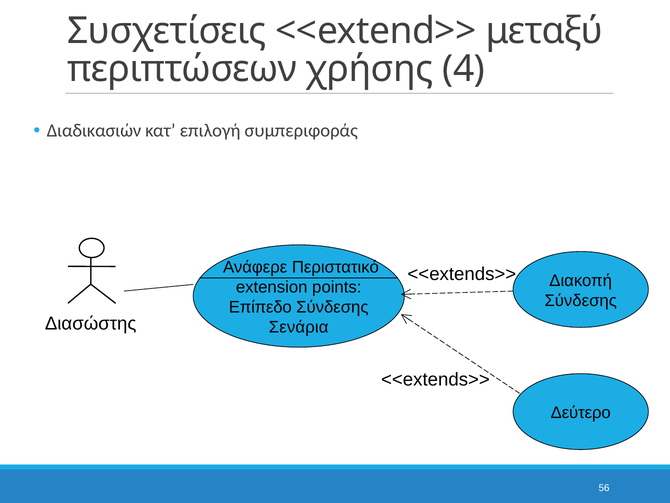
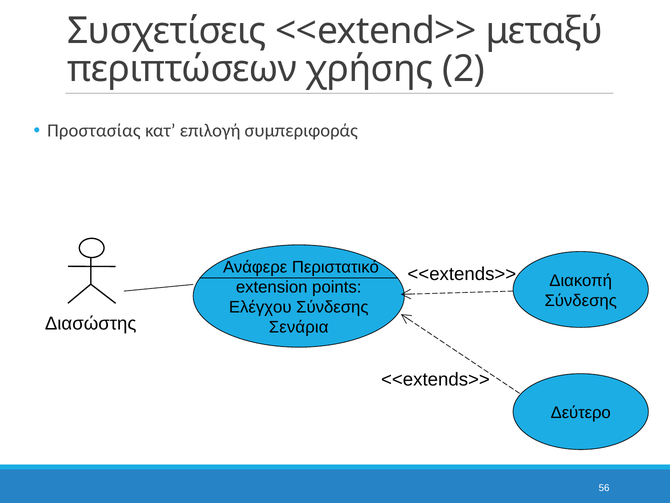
4: 4 -> 2
Διαδικασιών: Διαδικασιών -> Προστασίας
Επίπεδο: Επίπεδο -> Ελέγχου
